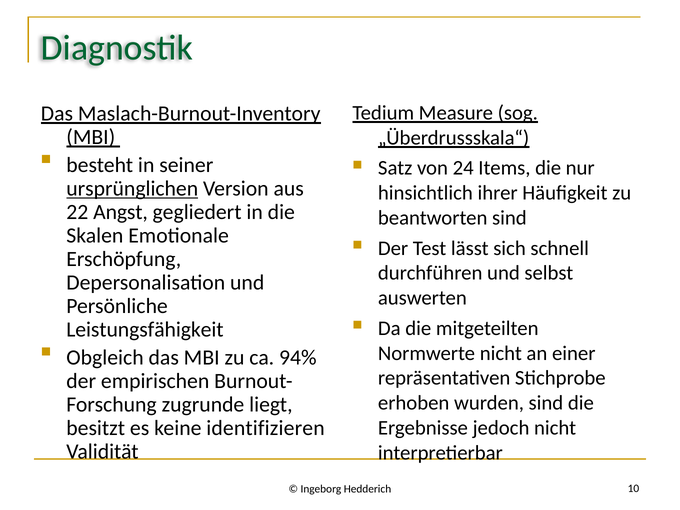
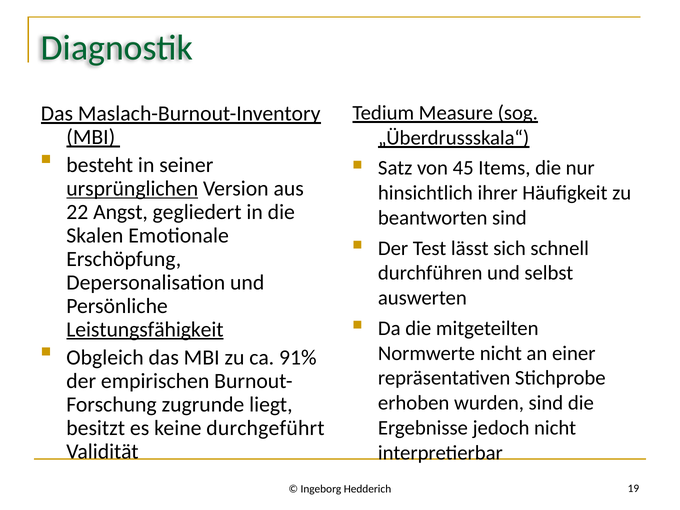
24: 24 -> 45
Leistungsfähigkeit underline: none -> present
94%: 94% -> 91%
identifizieren: identifizieren -> durchgeführt
10: 10 -> 19
